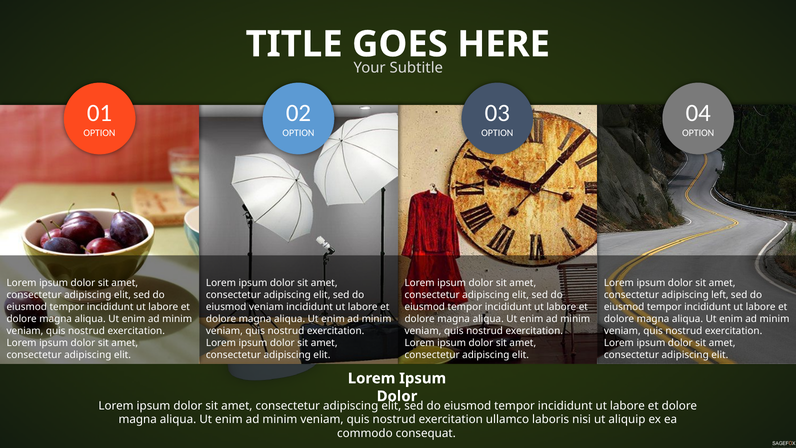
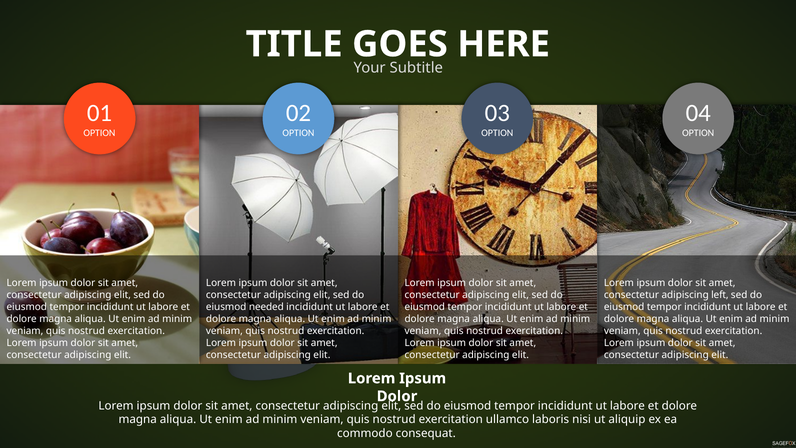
eiusmod veniam: veniam -> needed
